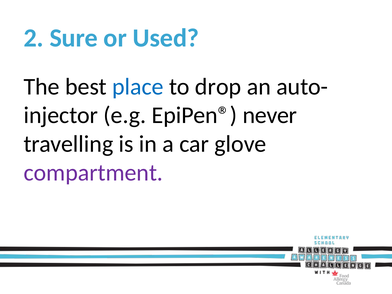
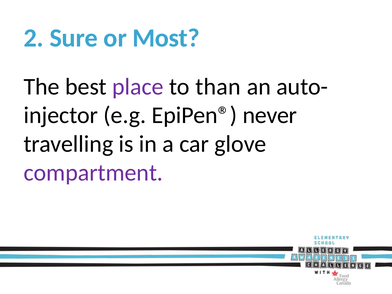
Used: Used -> Most
place colour: blue -> purple
drop: drop -> than
